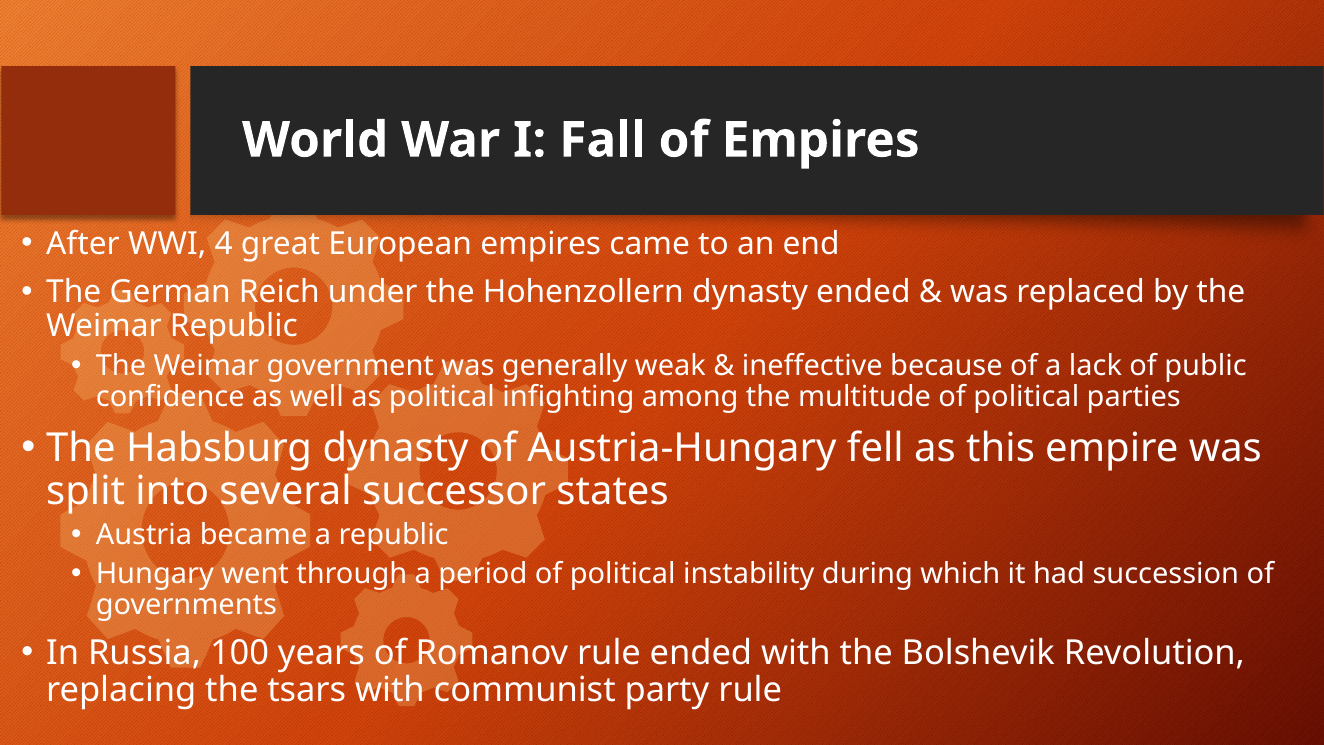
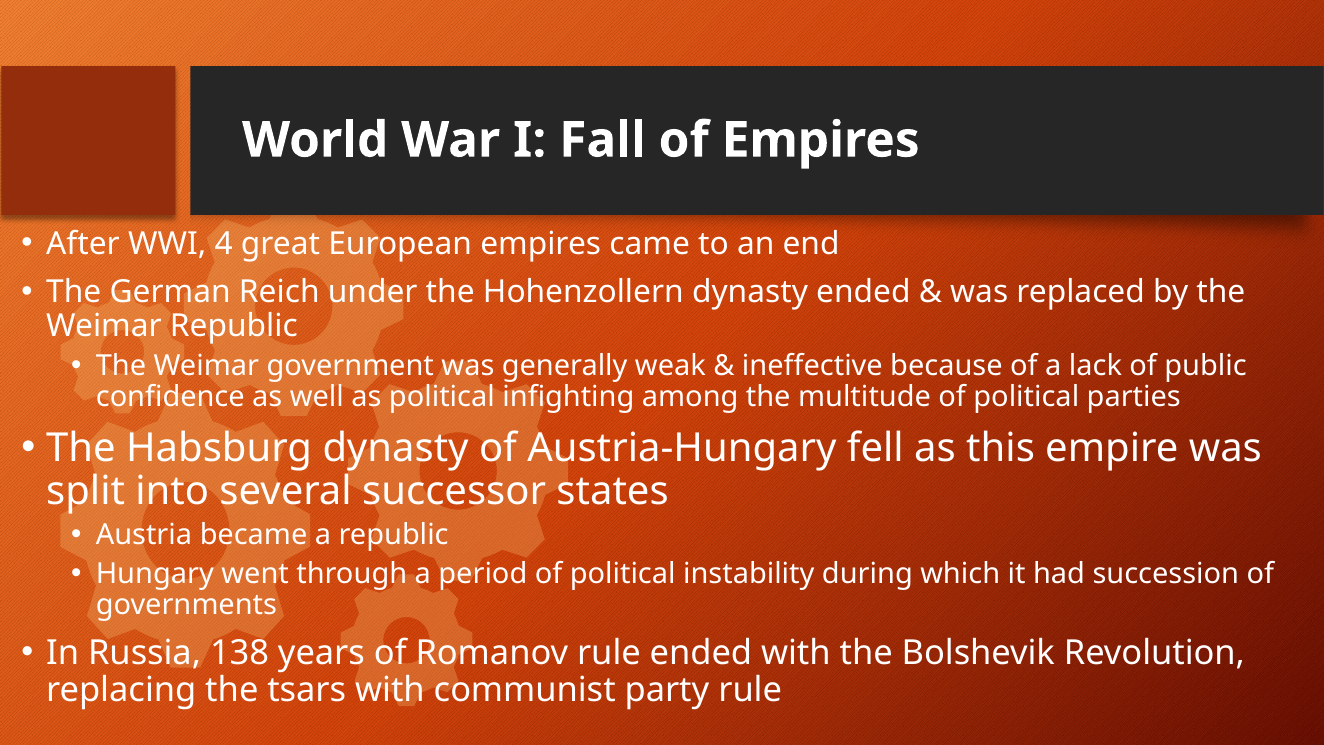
100: 100 -> 138
